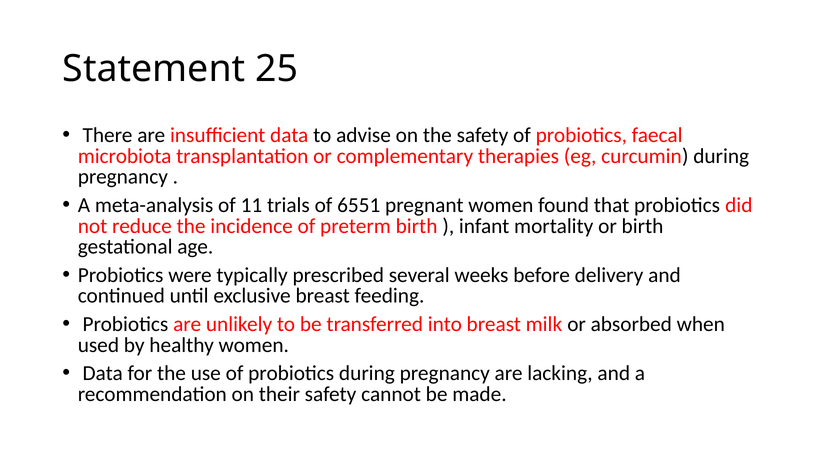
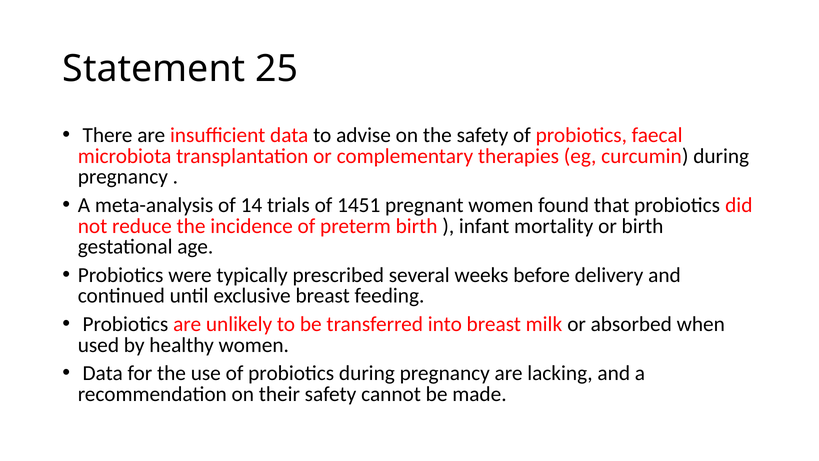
11: 11 -> 14
6551: 6551 -> 1451
